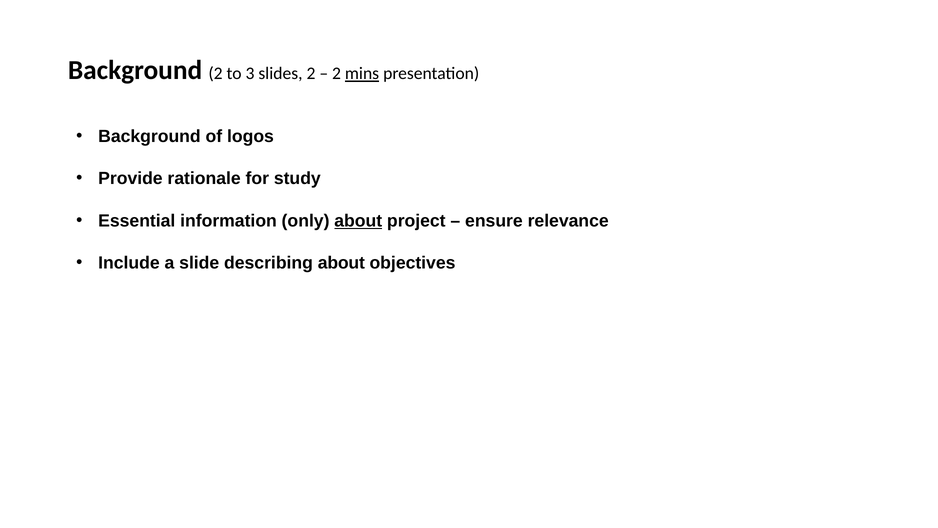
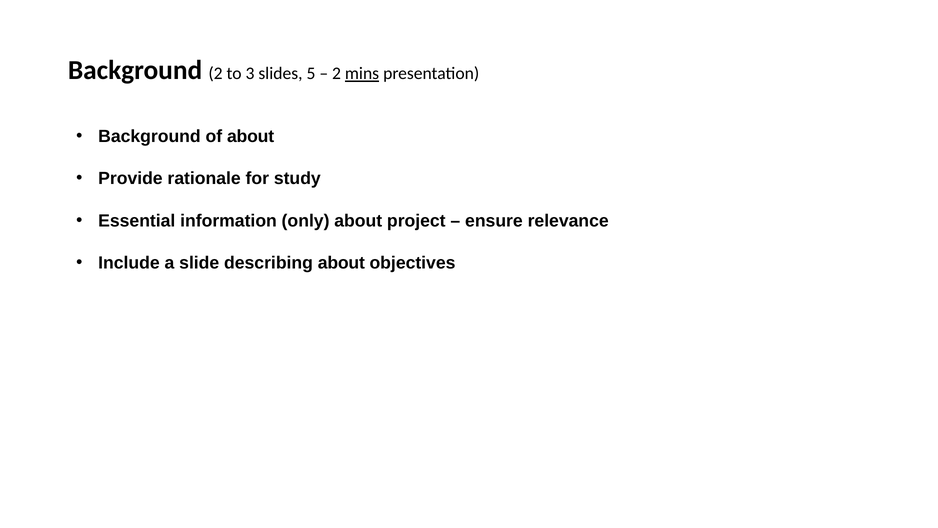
slides 2: 2 -> 5
of logos: logos -> about
about at (358, 221) underline: present -> none
